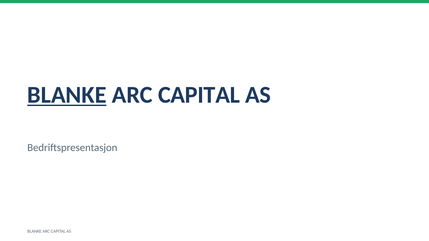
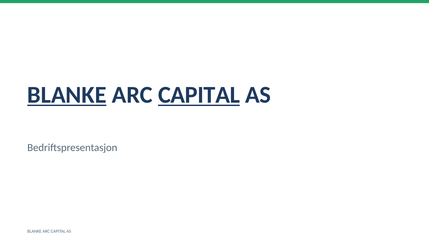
CAPITAL at (199, 95) underline: none -> present
